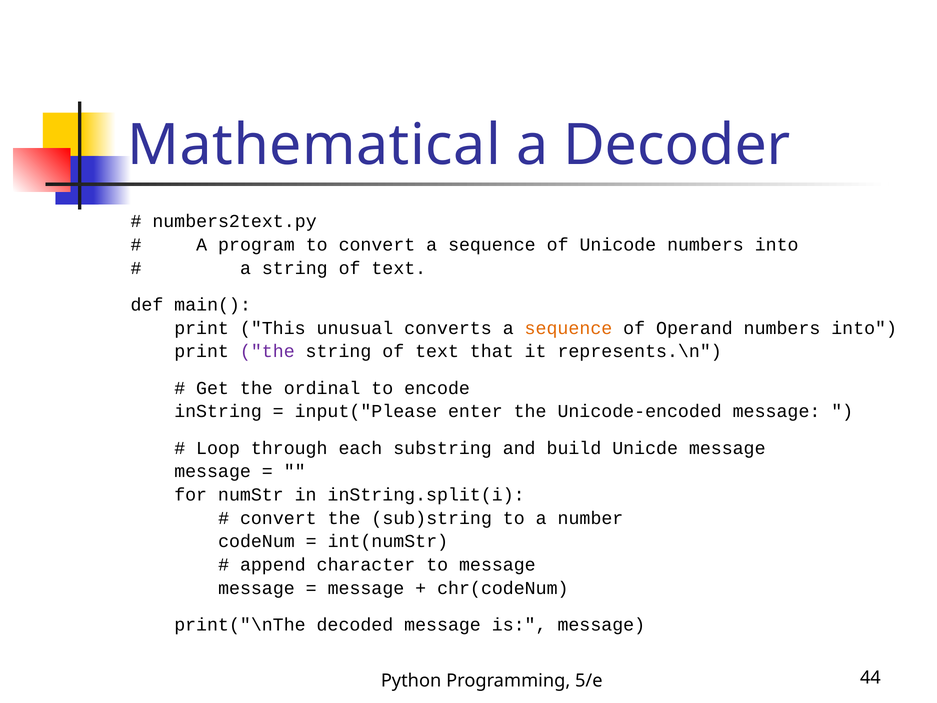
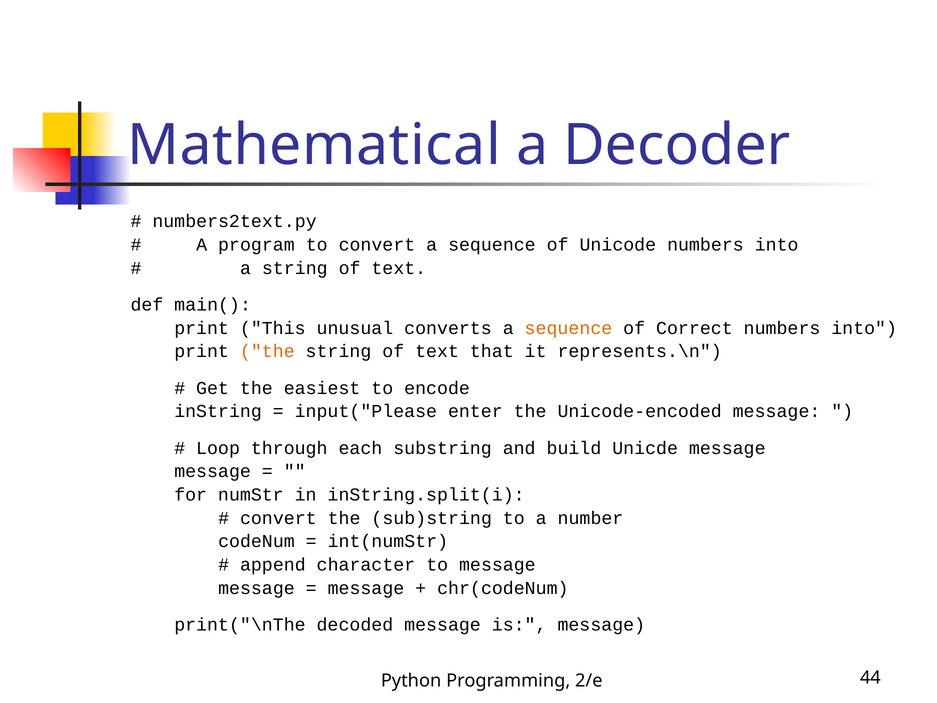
Operand: Operand -> Correct
the at (267, 351) colour: purple -> orange
ordinal: ordinal -> easiest
5/e: 5/e -> 2/e
